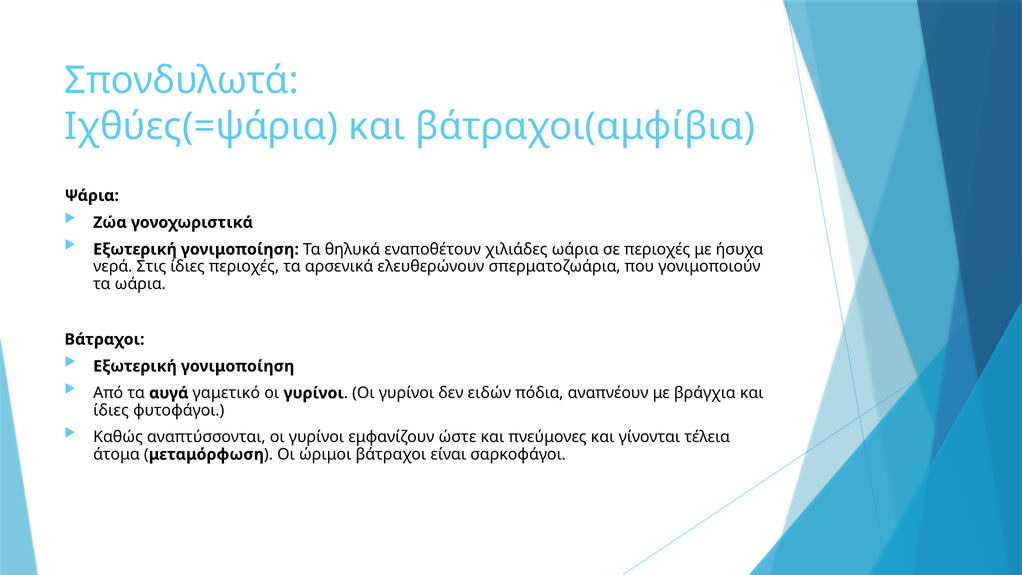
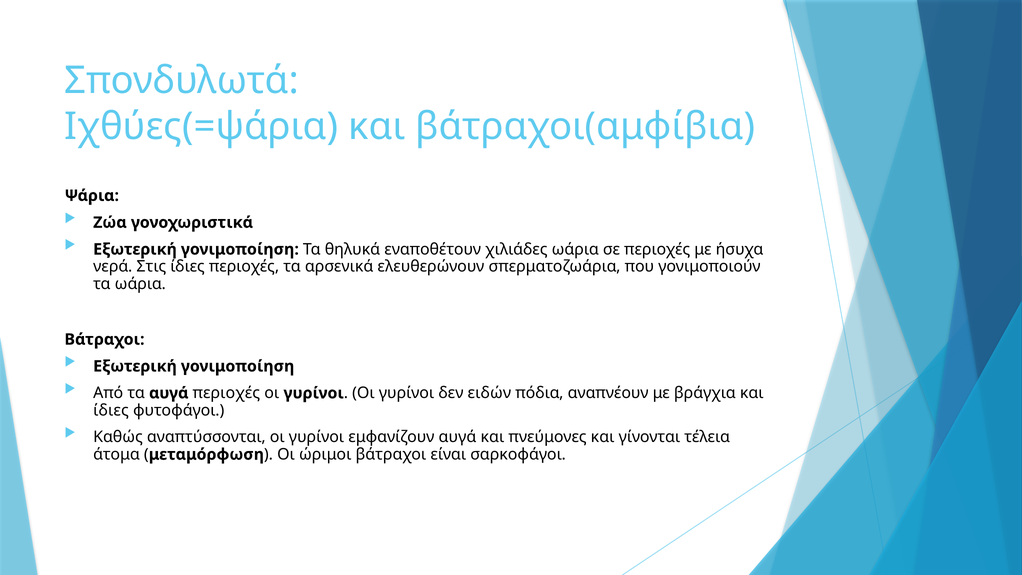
αυγά γαμετικό: γαμετικό -> περιοχές
εμφανίζουν ώστε: ώστε -> αυγά
